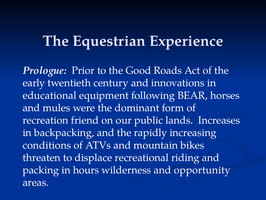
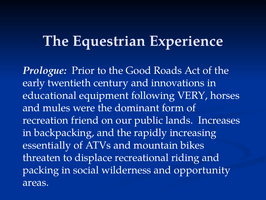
BEAR: BEAR -> VERY
conditions: conditions -> essentially
hours: hours -> social
